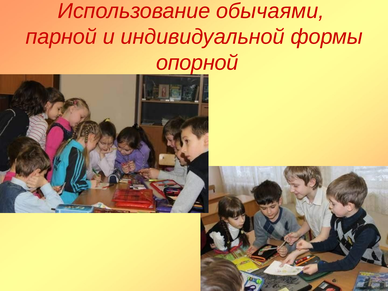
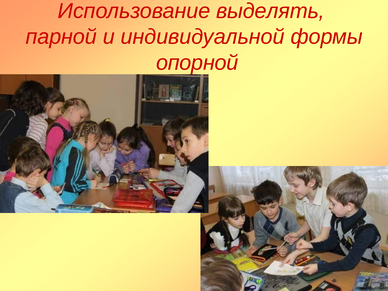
обычаями: обычаями -> выделять
